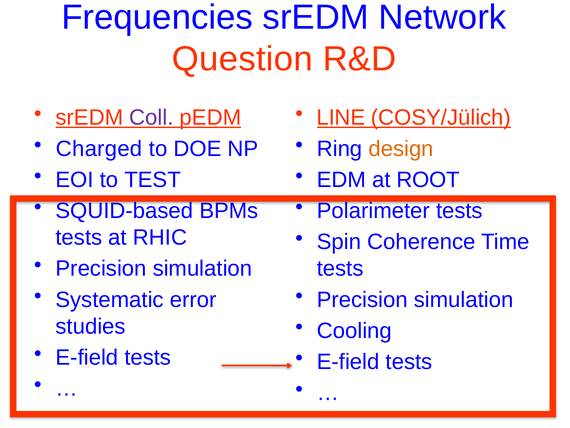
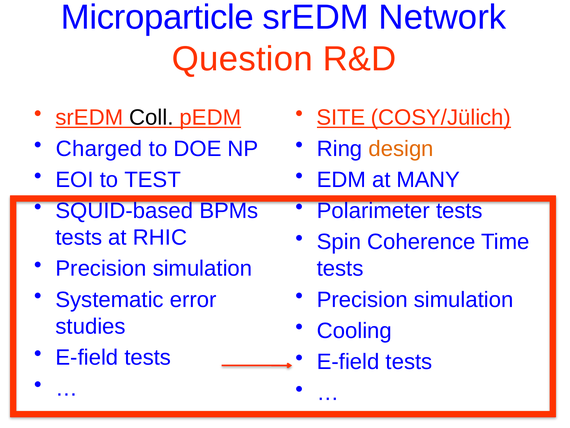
Frequencies: Frequencies -> Microparticle
Coll colour: purple -> black
LINE: LINE -> SITE
ROOT: ROOT -> MANY
